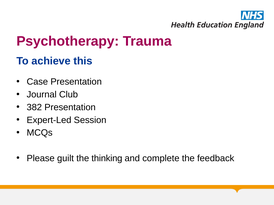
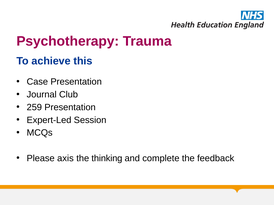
382: 382 -> 259
guilt: guilt -> axis
